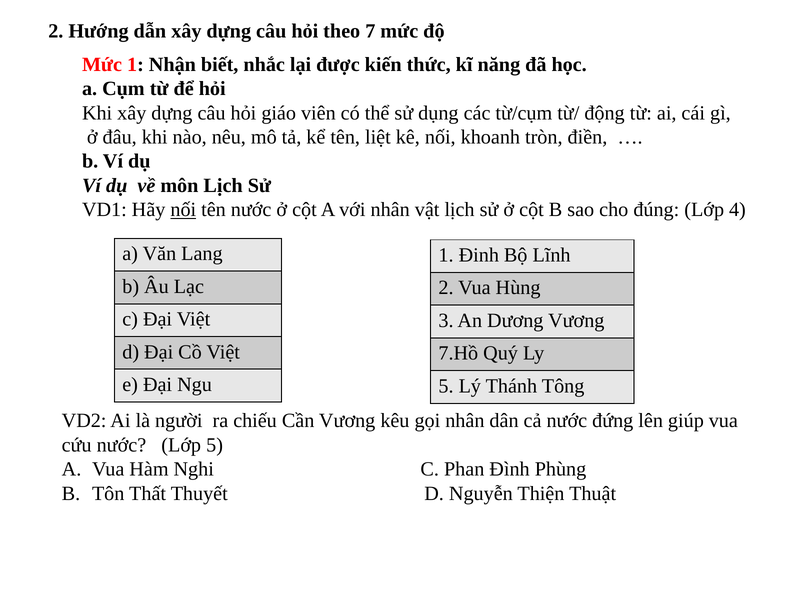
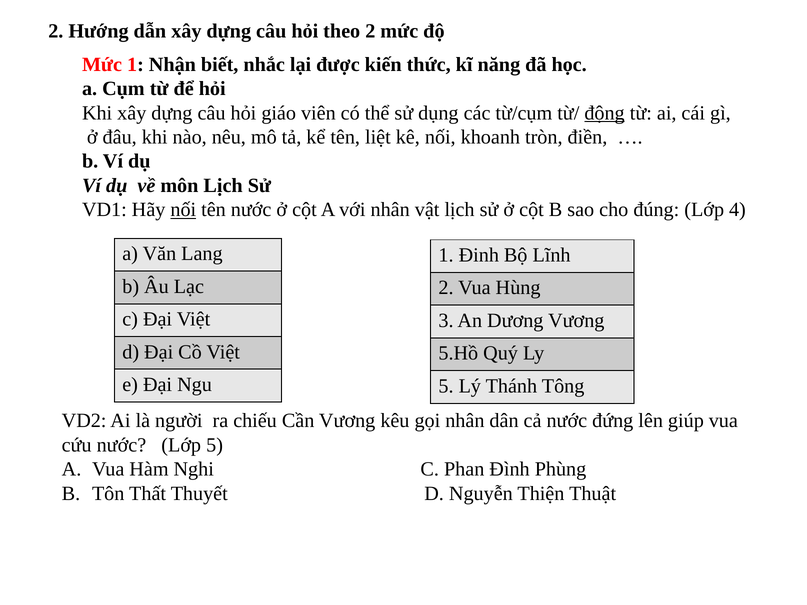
theo 7: 7 -> 2
động underline: none -> present
7.Hồ: 7.Hồ -> 5.Hồ
